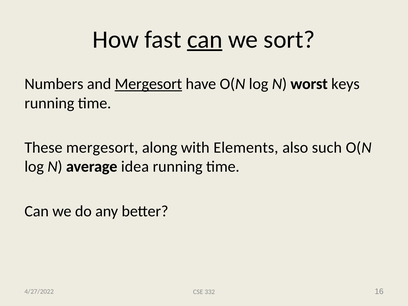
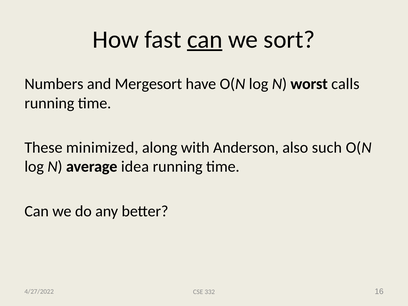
Mergesort at (148, 84) underline: present -> none
keys: keys -> calls
These mergesort: mergesort -> minimized
Elements: Elements -> Anderson
